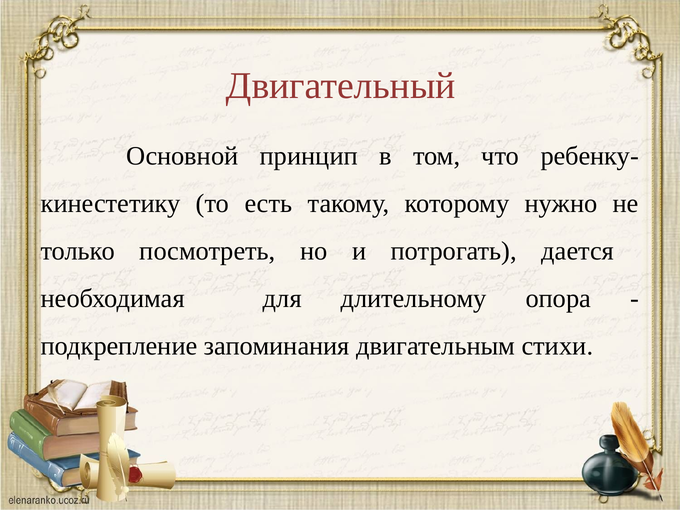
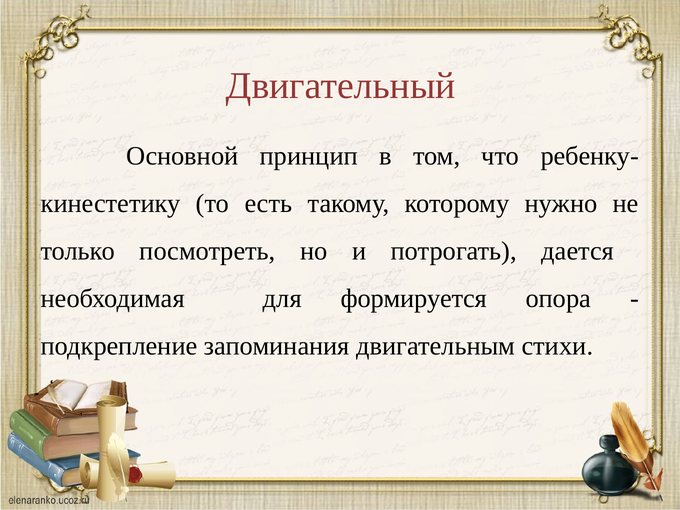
длительному: длительному -> формируется
